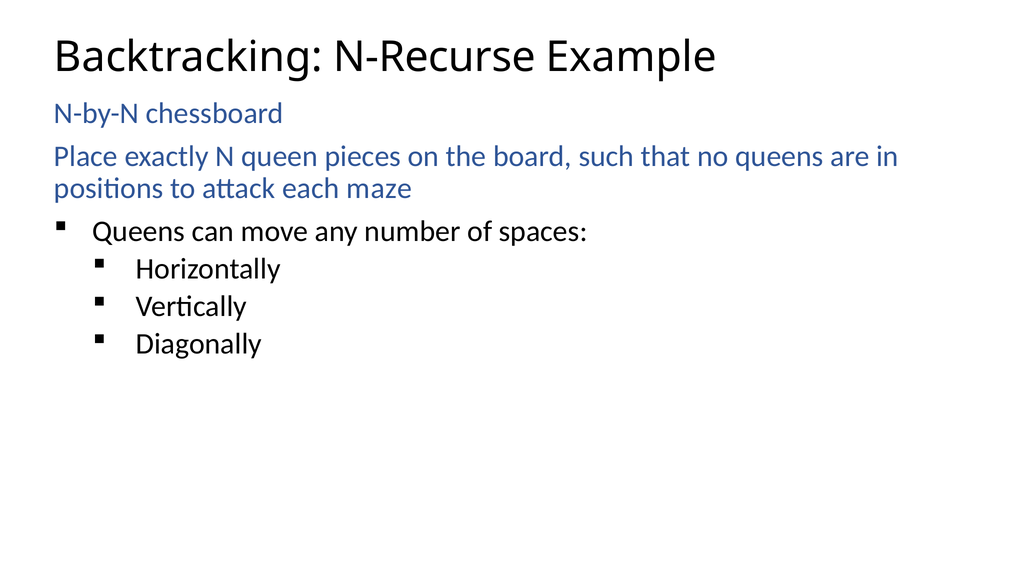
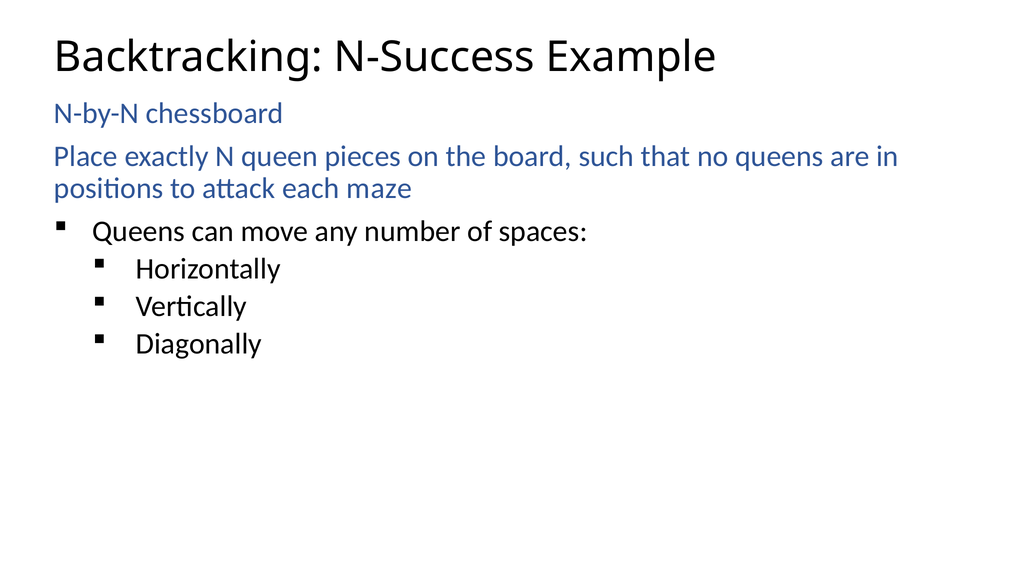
N-Recurse: N-Recurse -> N-Success
